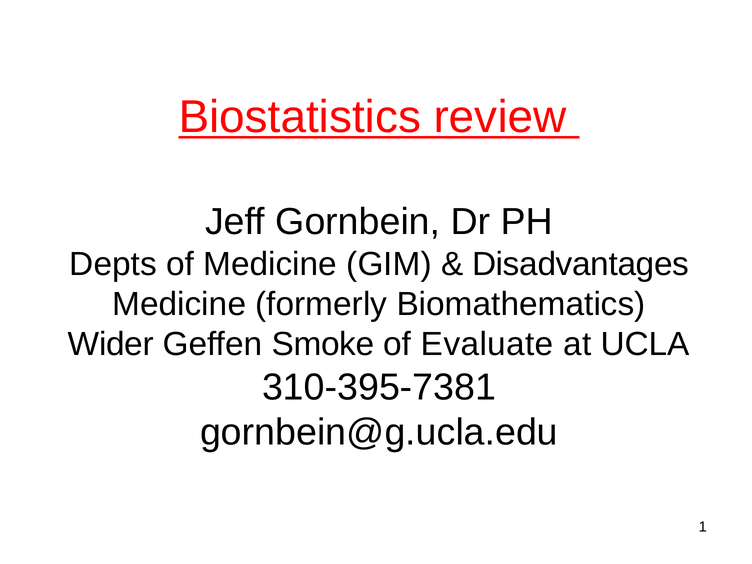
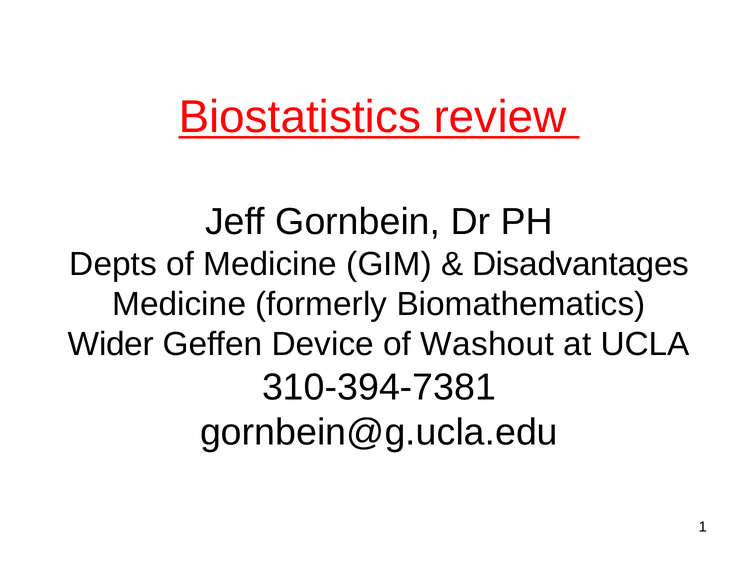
Smoke: Smoke -> Device
Evaluate: Evaluate -> Washout
310-395-7381: 310-395-7381 -> 310-394-7381
